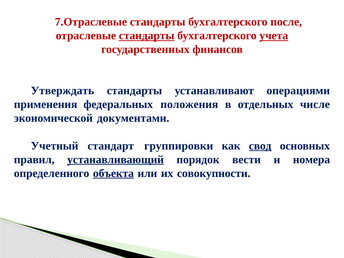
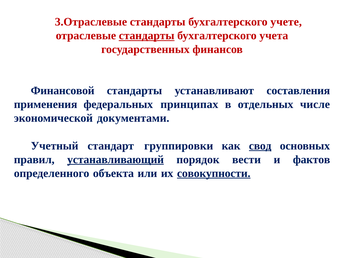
7.Отраслевые: 7.Отраслевые -> 3.Отраслевые
после: после -> учете
учета underline: present -> none
Утверждать: Утверждать -> Финансовой
операциями: операциями -> составления
положения: положения -> принципах
номера: номера -> фактов
объекта underline: present -> none
совокупности underline: none -> present
